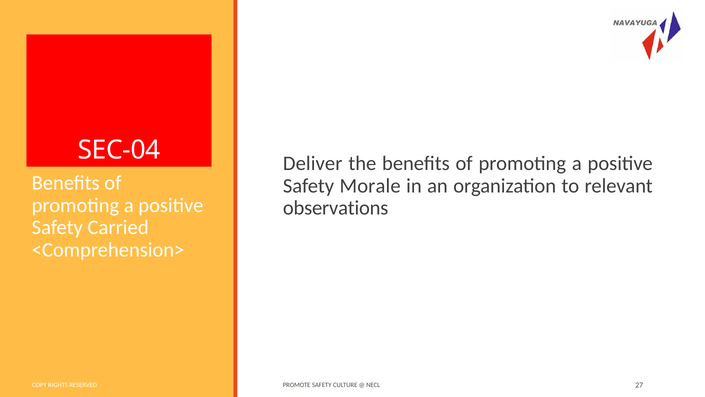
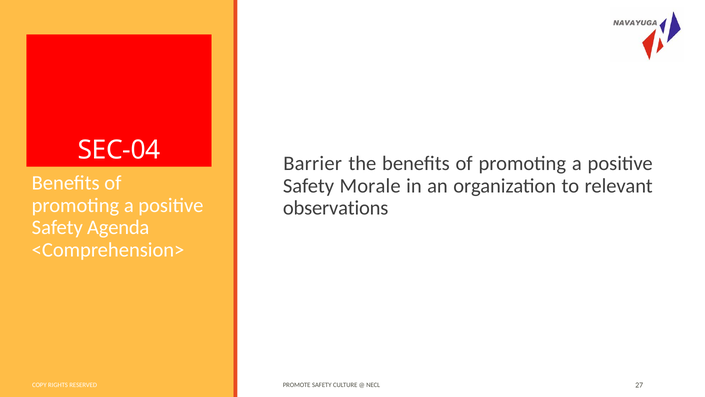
Deliver: Deliver -> Barrier
Carried: Carried -> Agenda
